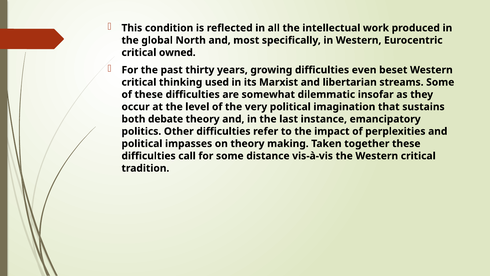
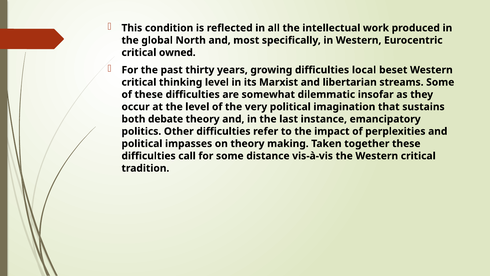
even: even -> local
thinking used: used -> level
